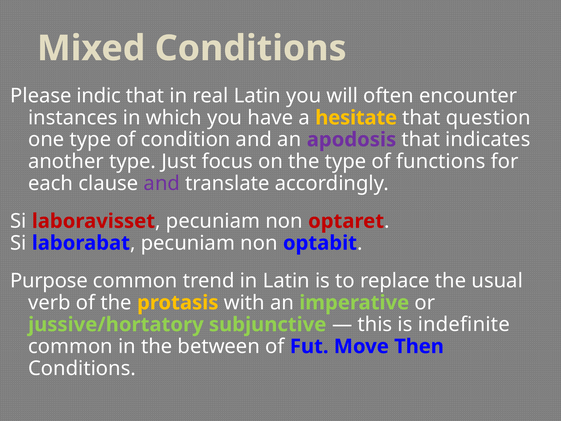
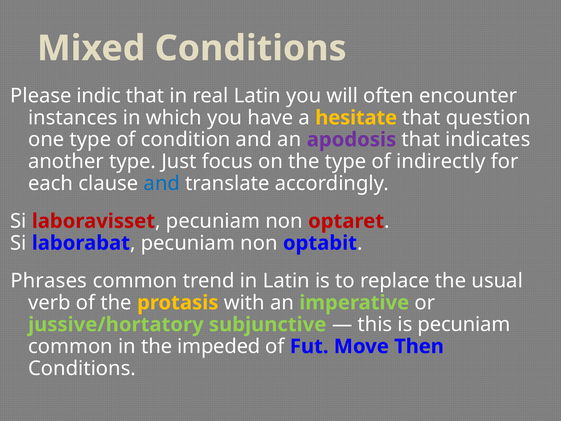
functions: functions -> indirectly
and at (162, 183) colour: purple -> blue
Purpose: Purpose -> Phrases
is indefinite: indefinite -> pecuniam
between: between -> impeded
